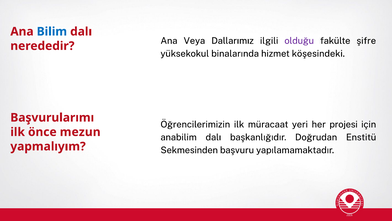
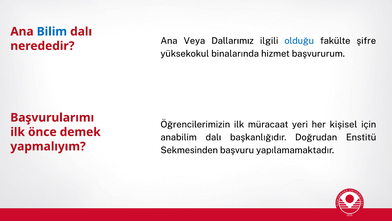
olduğu colour: purple -> blue
köşesindeki: köşesindeki -> başvururum
projesi: projesi -> kişisel
mezun: mezun -> demek
